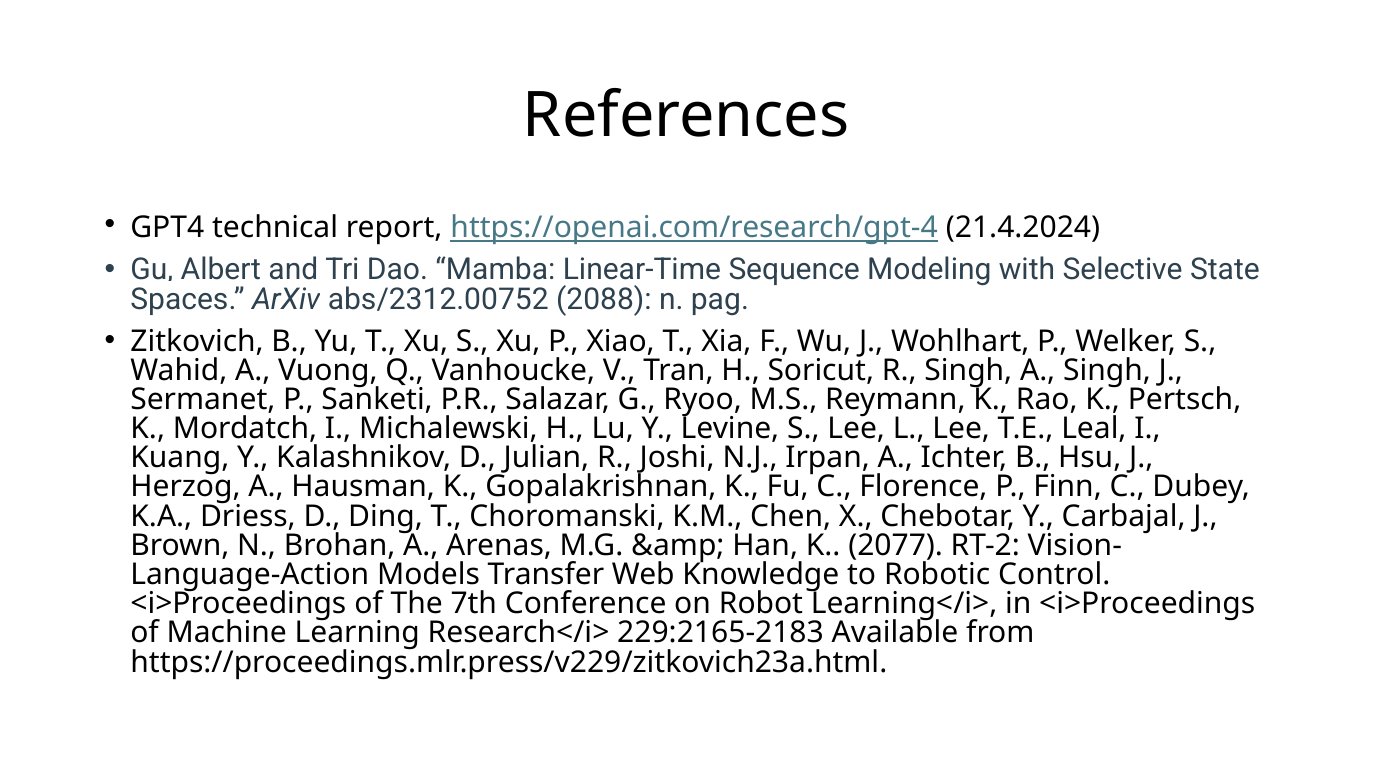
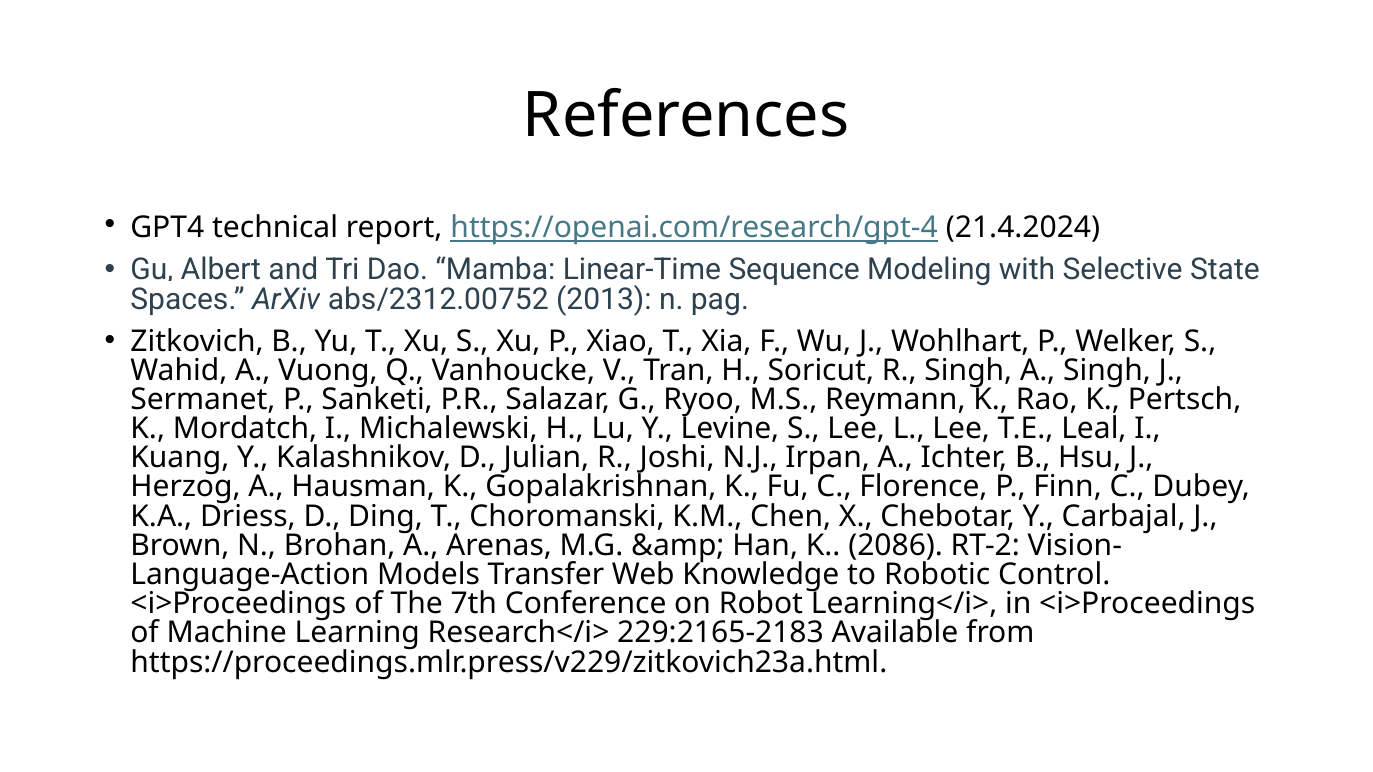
2088: 2088 -> 2013
2077: 2077 -> 2086
